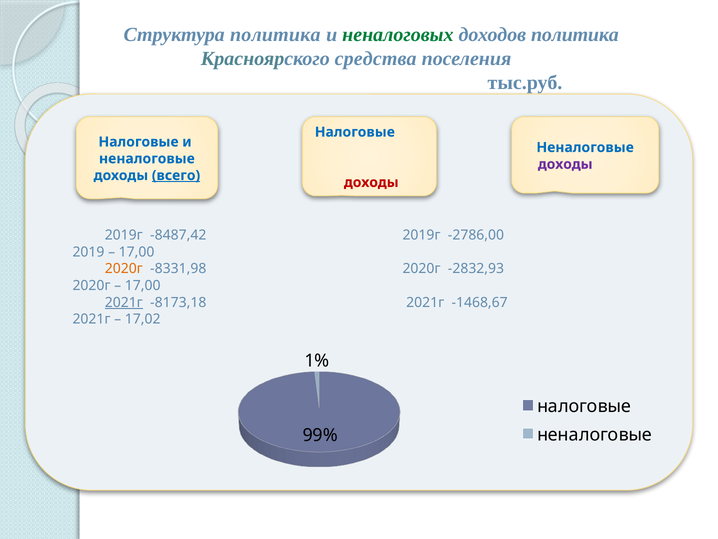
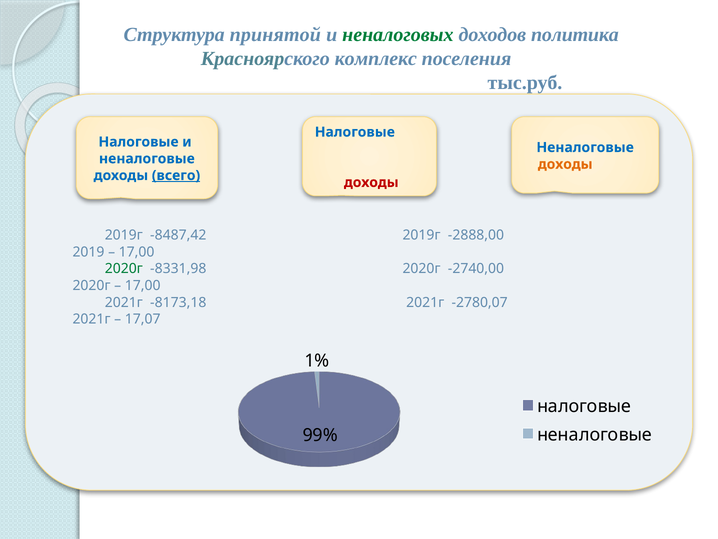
Структура политика: политика -> принятой
средства: средства -> комплекс
доходы at (565, 164) colour: purple -> orange
-2786,00: -2786,00 -> -2888,00
2020г at (124, 269) colour: orange -> green
-2832,93: -2832,93 -> -2740,00
2021г at (124, 302) underline: present -> none
-1468,67: -1468,67 -> -2780,07
17,02: 17,02 -> 17,07
